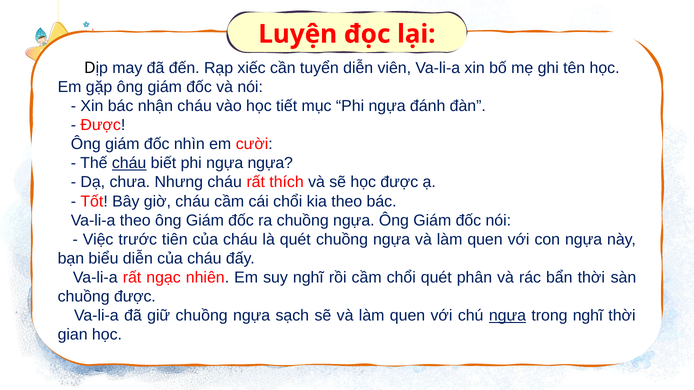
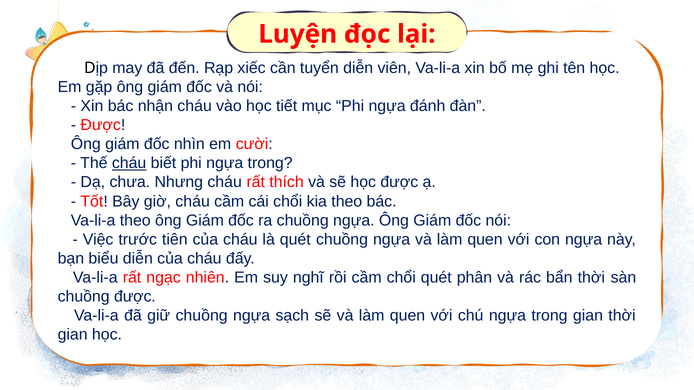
phi ngựa ngựa: ngựa -> trong
ngựa at (507, 316) underline: present -> none
trong nghĩ: nghĩ -> gian
